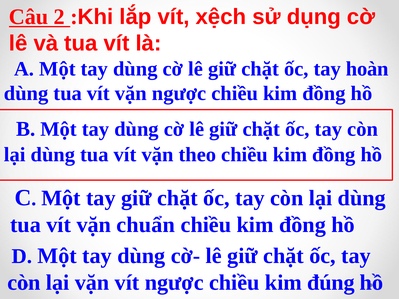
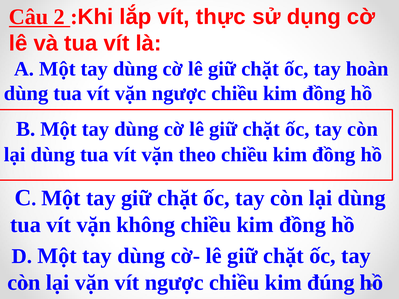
xệch: xệch -> thực
chuẩn: chuẩn -> không
